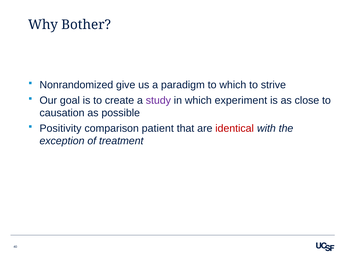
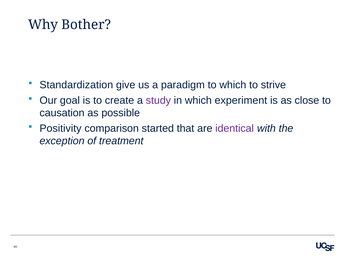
Nonrandomized: Nonrandomized -> Standardization
patient: patient -> started
identical colour: red -> purple
